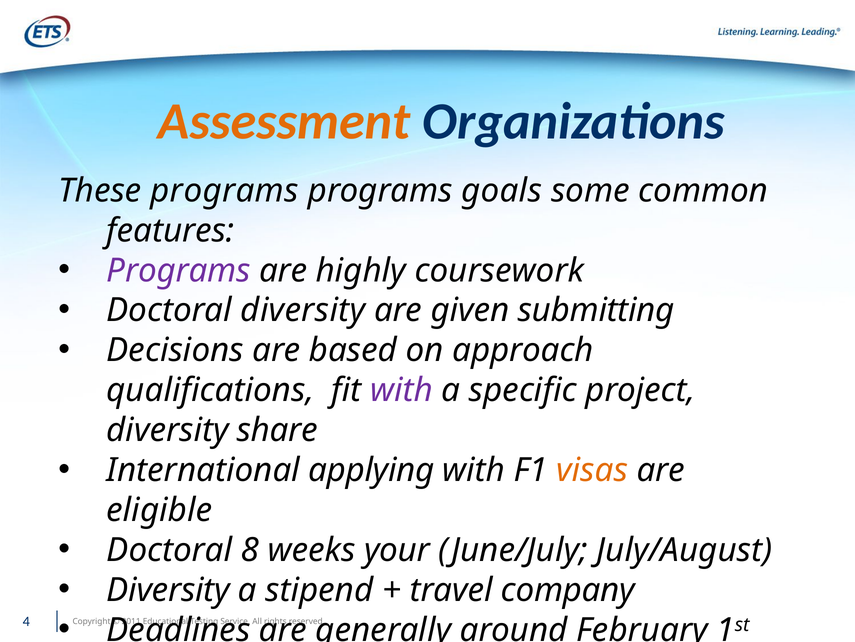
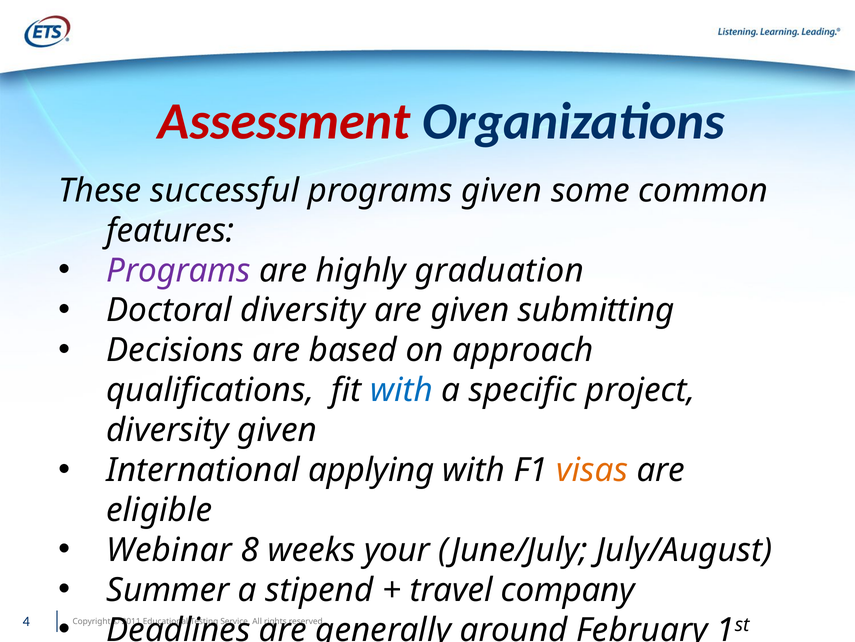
Assessment colour: orange -> red
These programs: programs -> successful
programs goals: goals -> given
coursework: coursework -> graduation
with at (401, 390) colour: purple -> blue
diversity share: share -> given
Doctoral at (169, 550): Doctoral -> Webinar
Diversity at (168, 590): Diversity -> Summer
